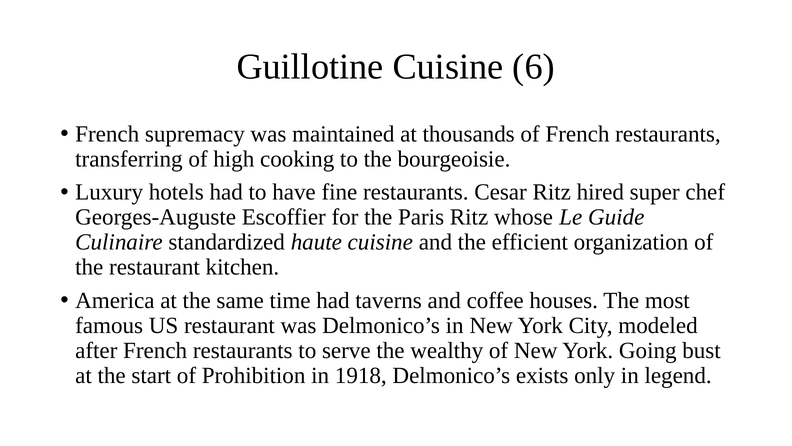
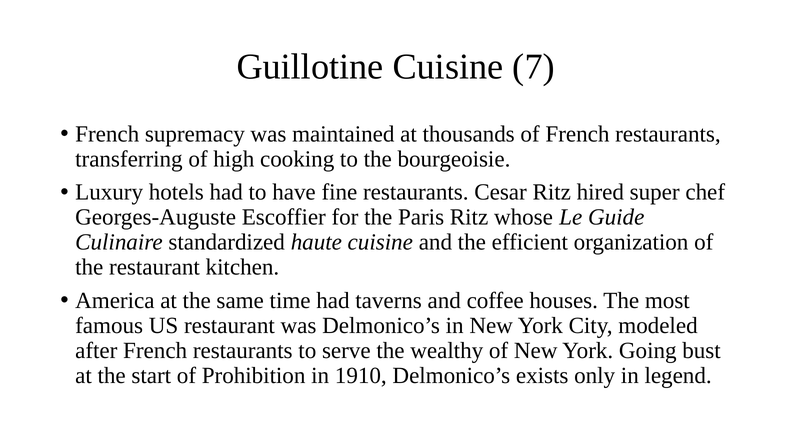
6: 6 -> 7
1918: 1918 -> 1910
